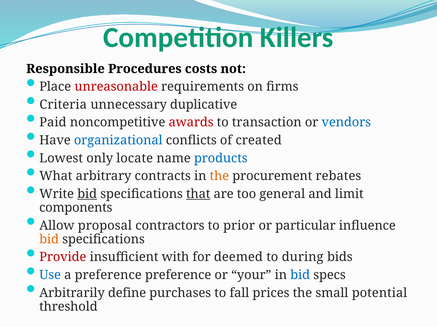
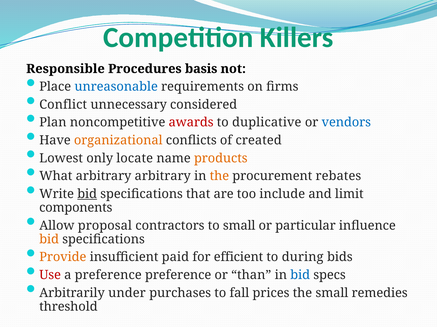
costs: costs -> basis
unreasonable colour: red -> blue
Criteria: Criteria -> Conflict
duplicative: duplicative -> considered
Paid: Paid -> Plan
transaction: transaction -> duplicative
organizational colour: blue -> orange
products colour: blue -> orange
arbitrary contracts: contracts -> arbitrary
that underline: present -> none
general: general -> include
to prior: prior -> small
Provide colour: red -> orange
with: with -> paid
deemed: deemed -> efficient
Use colour: blue -> red
your: your -> than
define: define -> under
potential: potential -> remedies
